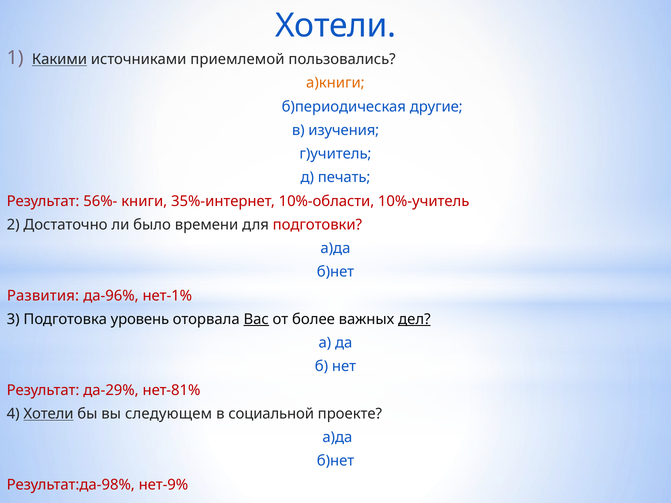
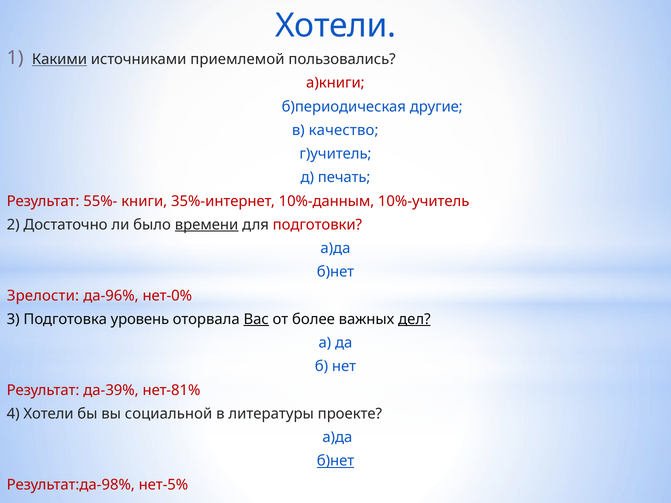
а)книги colour: orange -> red
изучения: изучения -> качество
56%-: 56%- -> 55%-
10%-области: 10%-области -> 10%-данным
времени underline: none -> present
Развития: Развития -> Зрелости
нет-1%: нет-1% -> нет-0%
да-29%: да-29% -> да-39%
Хотели at (49, 414) underline: present -> none
следующем: следующем -> социальной
социальной: социальной -> литературы
б)нет at (336, 461) underline: none -> present
нет-9%: нет-9% -> нет-5%
